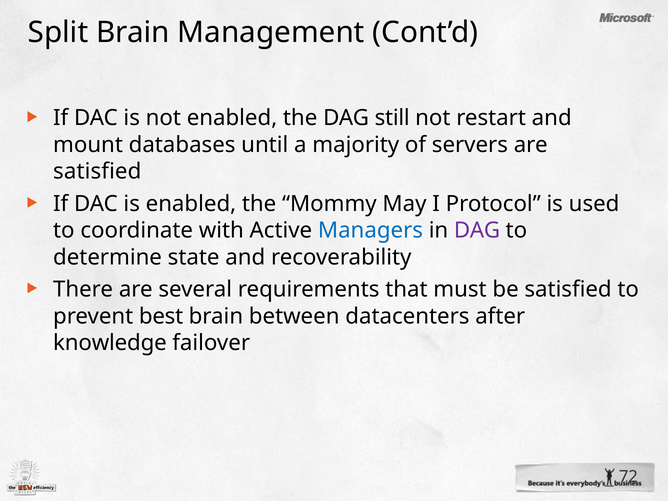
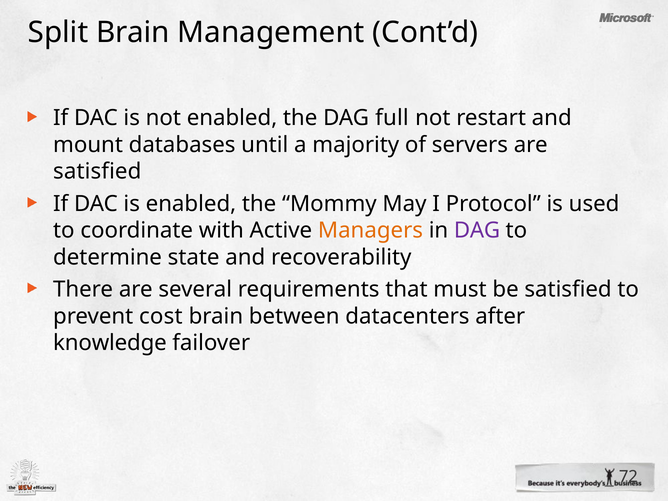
still: still -> full
Managers colour: blue -> orange
best: best -> cost
